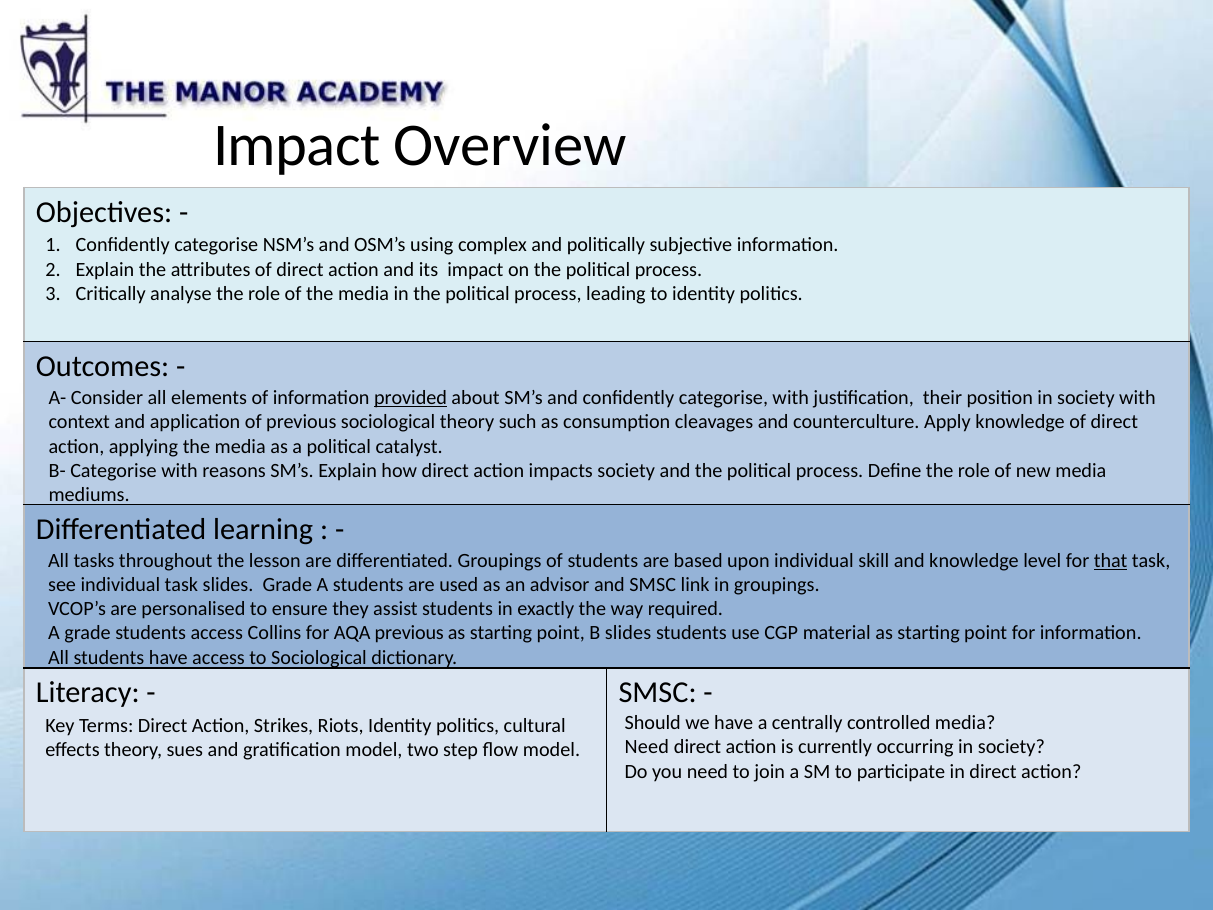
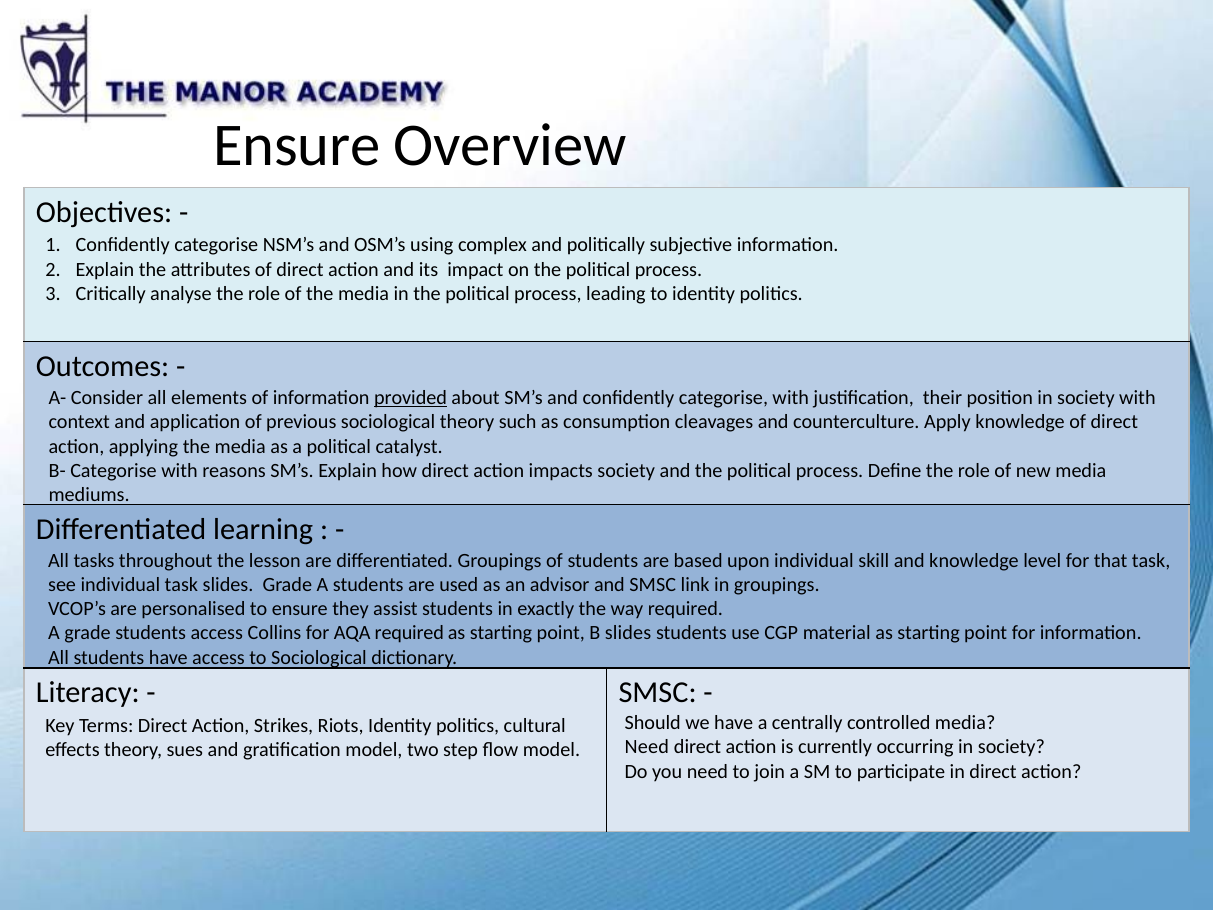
Impact at (297, 145): Impact -> Ensure
that underline: present -> none
AQA previous: previous -> required
